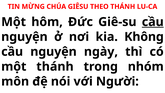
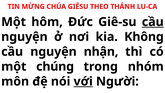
ngày: ngày -> nhận
một thánh: thánh -> chúng
với underline: none -> present
